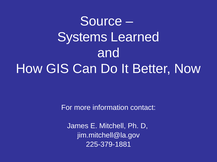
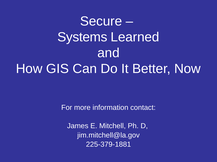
Source: Source -> Secure
